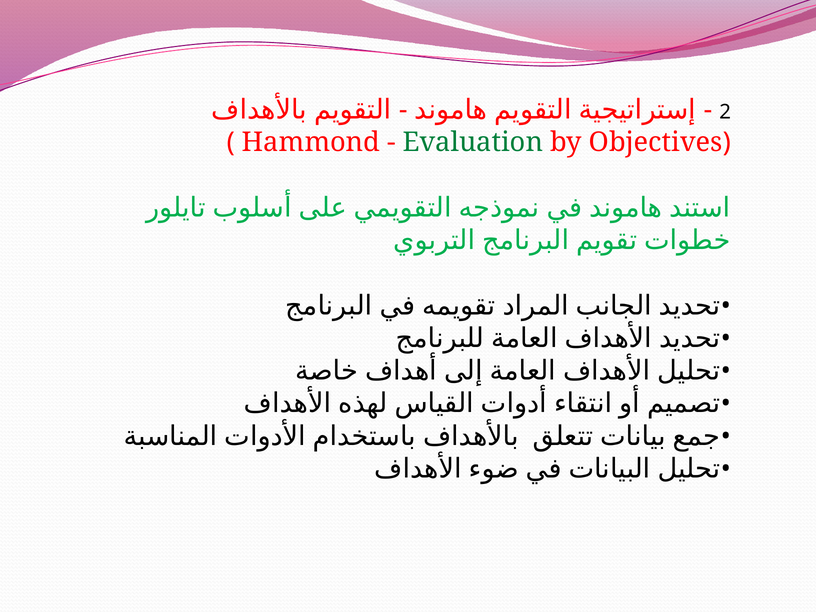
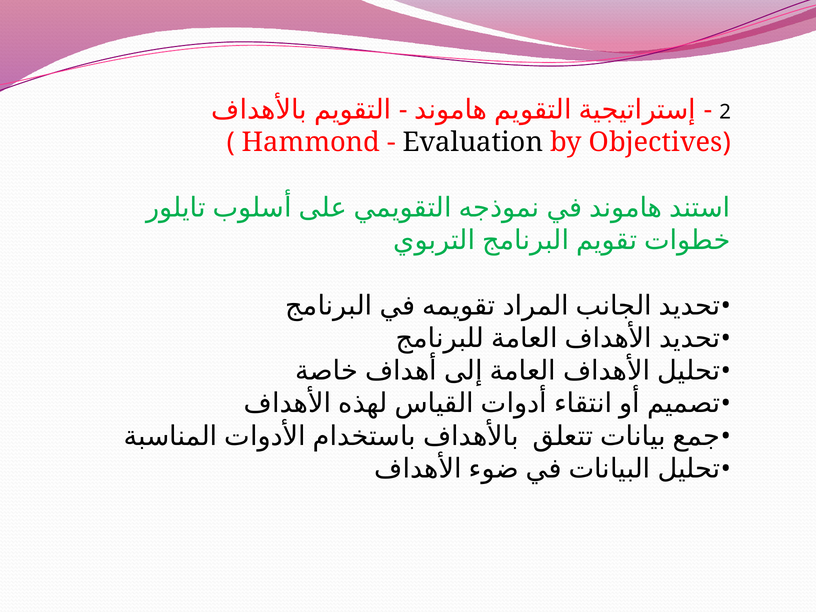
Evaluation colour: green -> black
